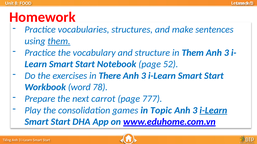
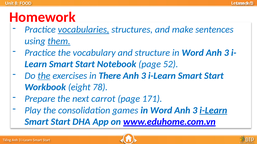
vocabularies underline: none -> present
structure in Them: Them -> Word
the at (44, 76) underline: none -> present
word: word -> eight
777: 777 -> 171
games in Topic: Topic -> Word
